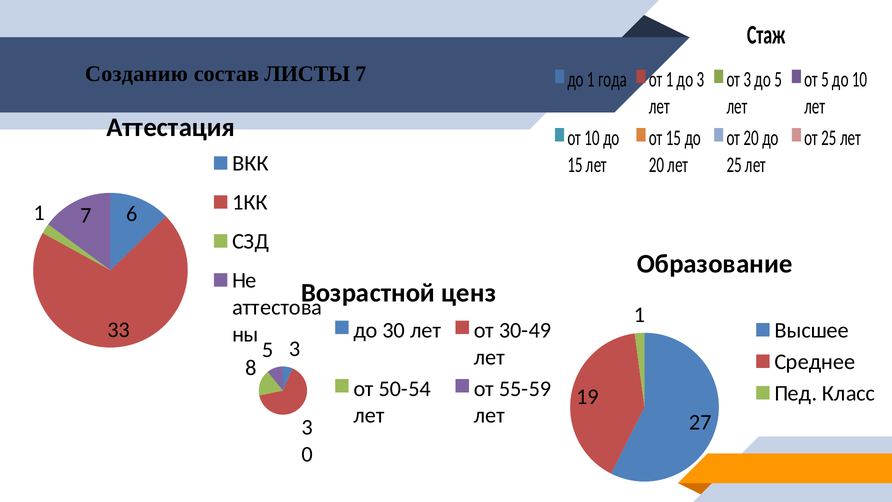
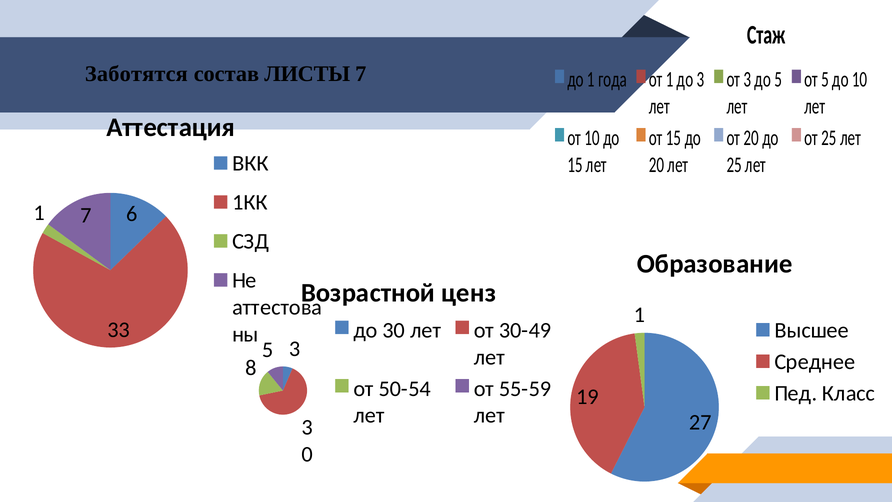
Созданию: Созданию -> Заботятся
